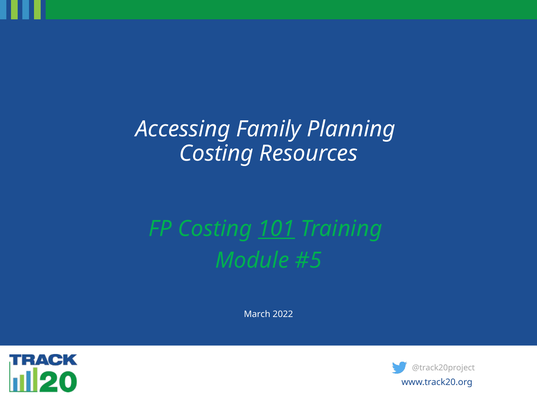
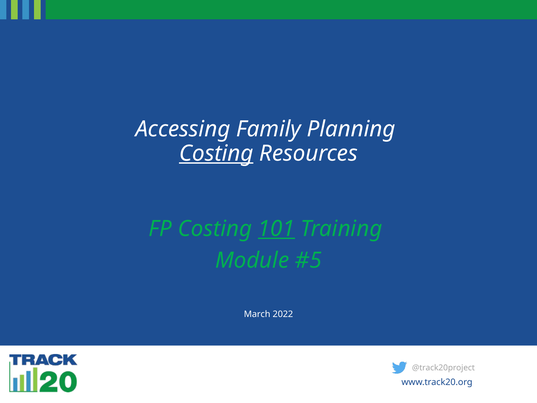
Costing at (216, 153) underline: none -> present
